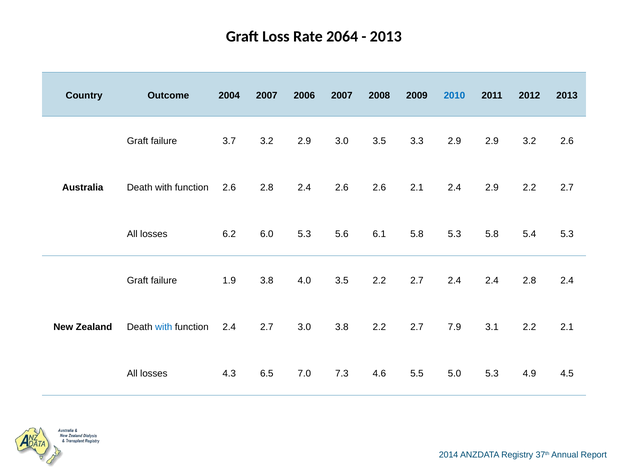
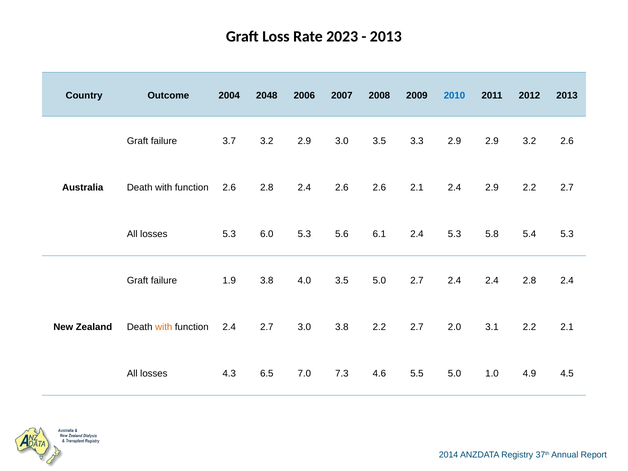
2064: 2064 -> 2023
2004 2007: 2007 -> 2048
losses 6.2: 6.2 -> 5.3
6.1 5.8: 5.8 -> 2.4
3.5 2.2: 2.2 -> 5.0
with at (164, 327) colour: blue -> orange
7.9: 7.9 -> 2.0
5.0 5.3: 5.3 -> 1.0
